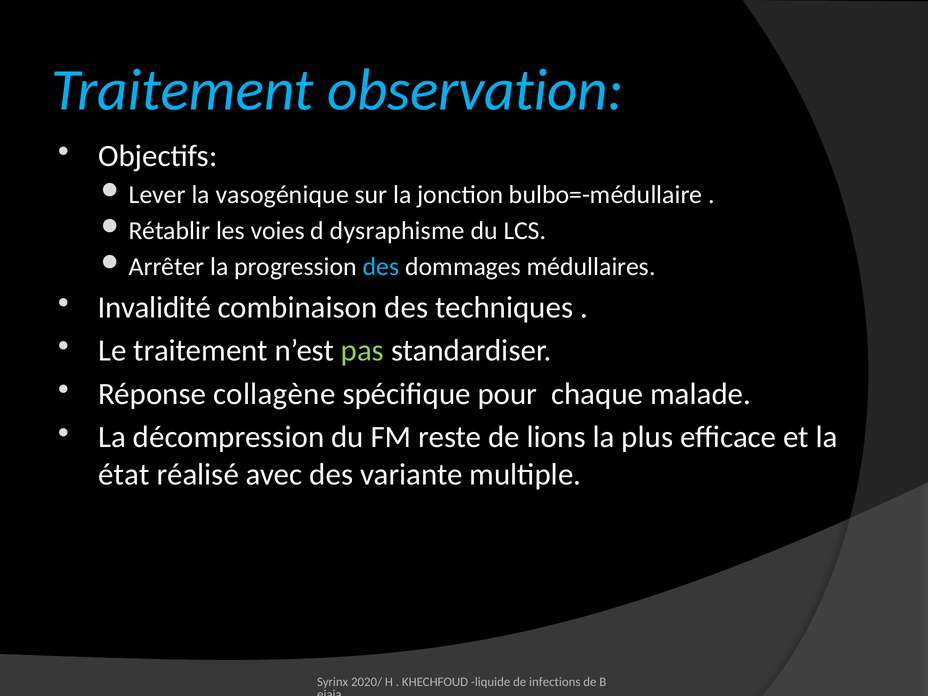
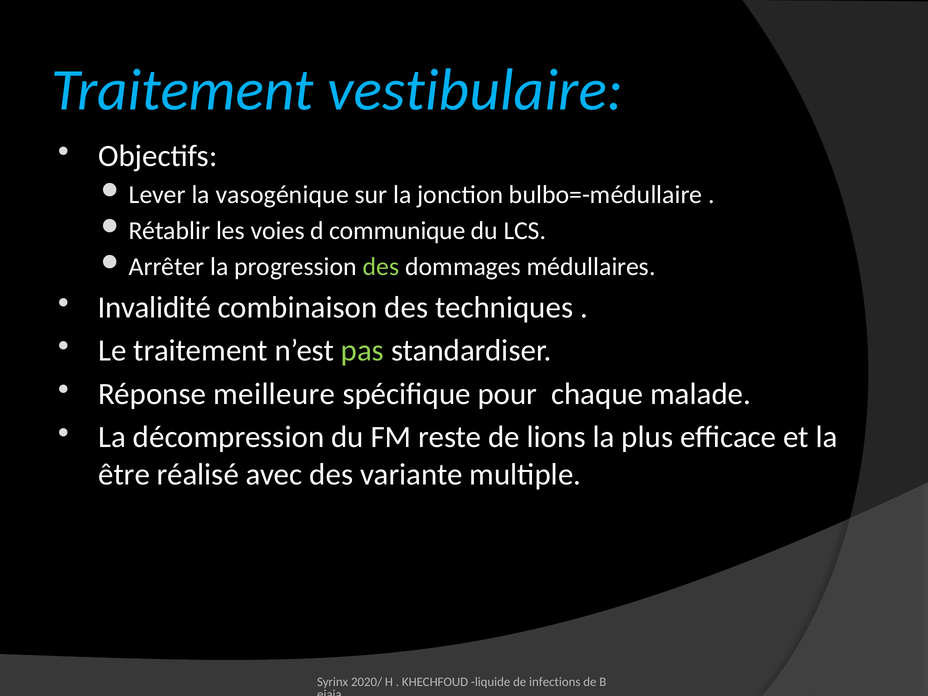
observation: observation -> vestibulaire
dysraphisme: dysraphisme -> communique
des at (381, 267) colour: light blue -> light green
collagène: collagène -> meilleure
état: état -> être
